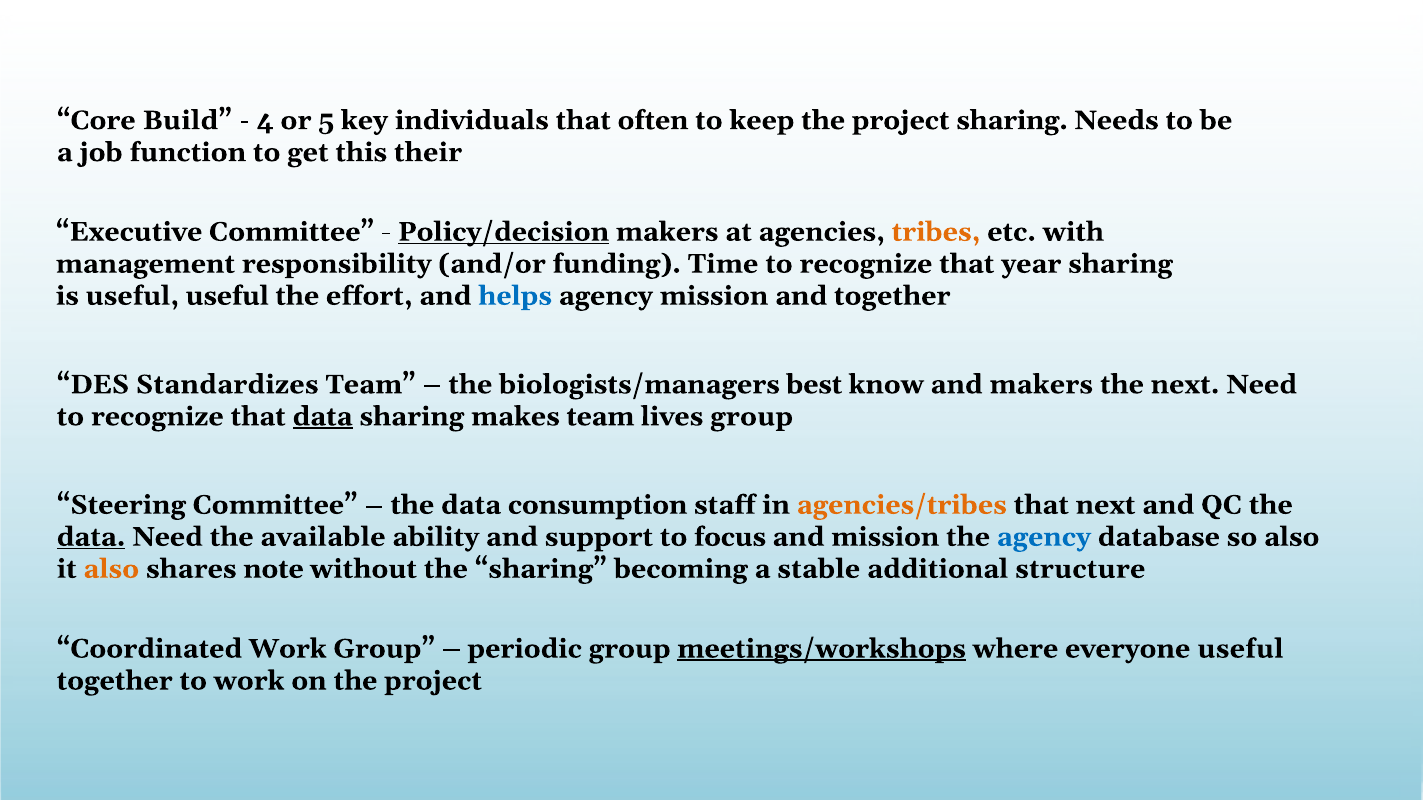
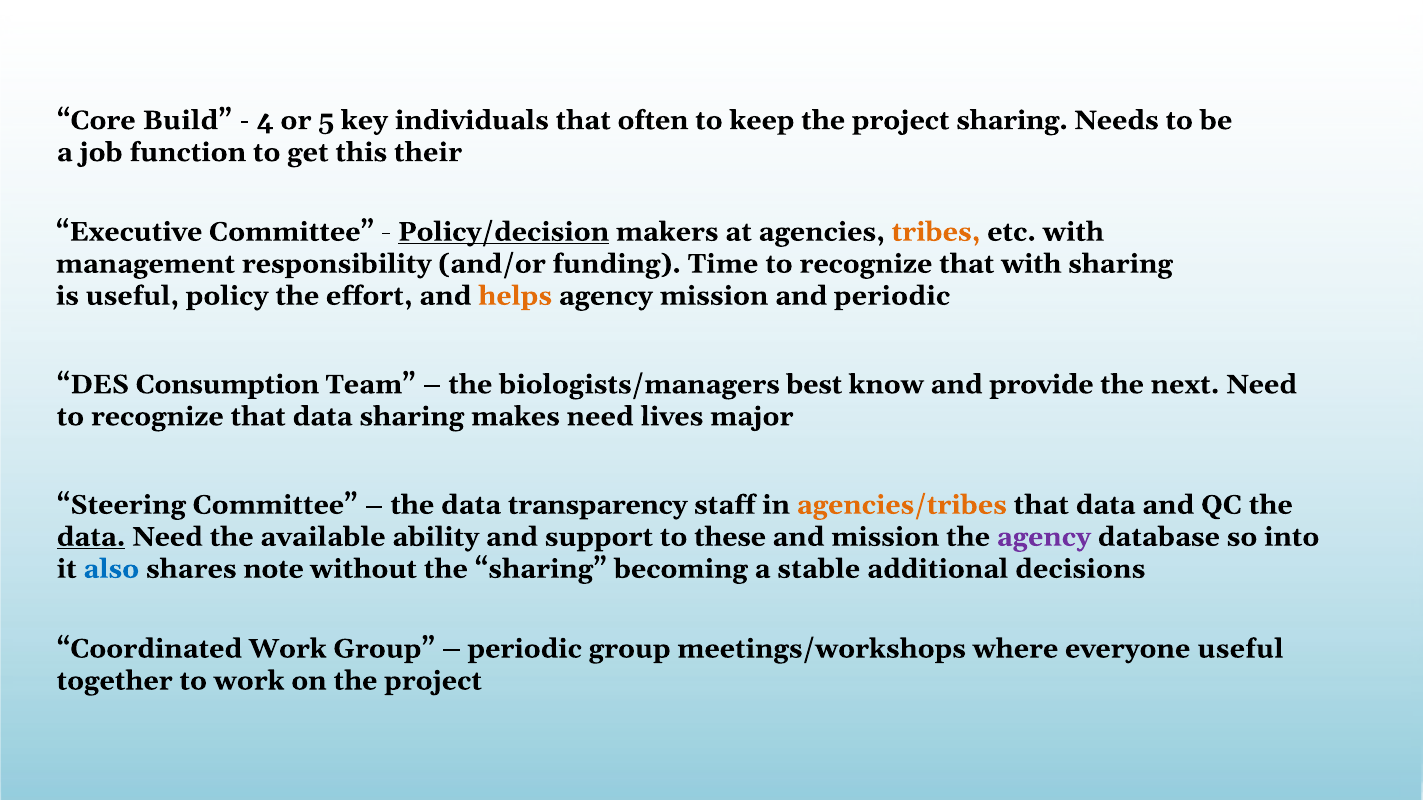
that year: year -> with
useful useful: useful -> policy
helps colour: blue -> orange
and together: together -> periodic
Standardizes: Standardizes -> Consumption
and makers: makers -> provide
data at (323, 417) underline: present -> none
makes team: team -> need
lives group: group -> major
consumption: consumption -> transparency
next at (1106, 505): next -> data
focus: focus -> these
agency at (1044, 537) colour: blue -> purple
so also: also -> into
also at (111, 569) colour: orange -> blue
structure: structure -> decisions
meetings/workshops underline: present -> none
